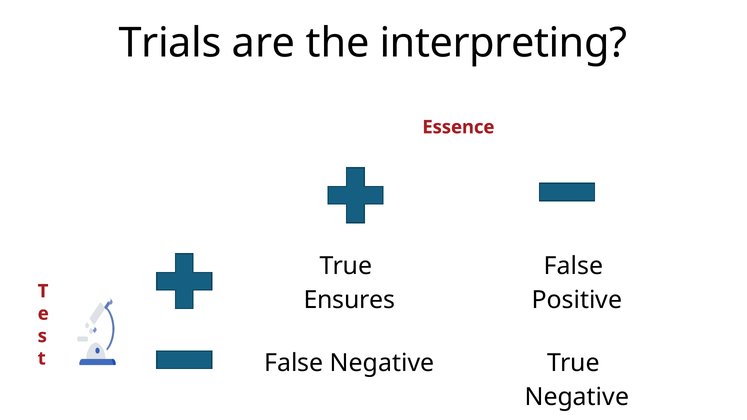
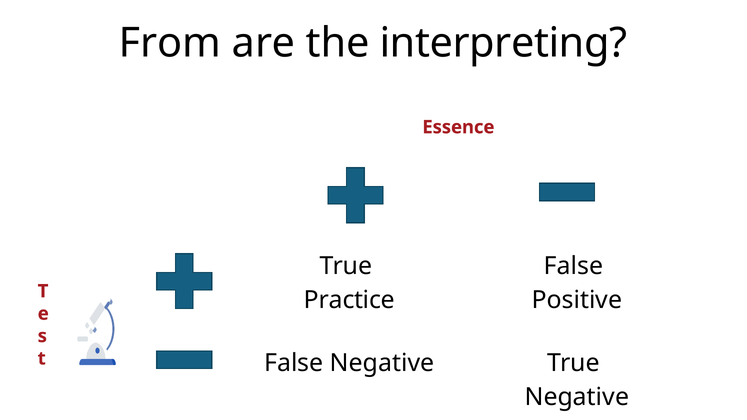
Trials: Trials -> From
Ensures: Ensures -> Practice
